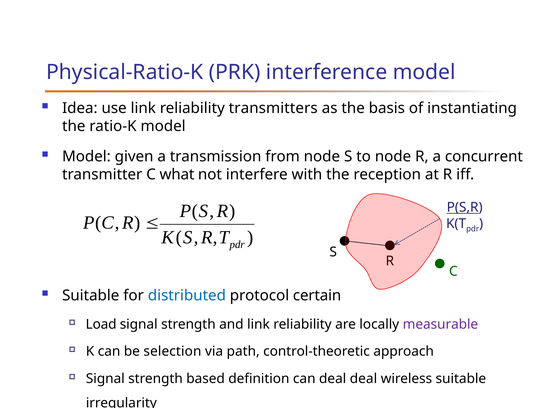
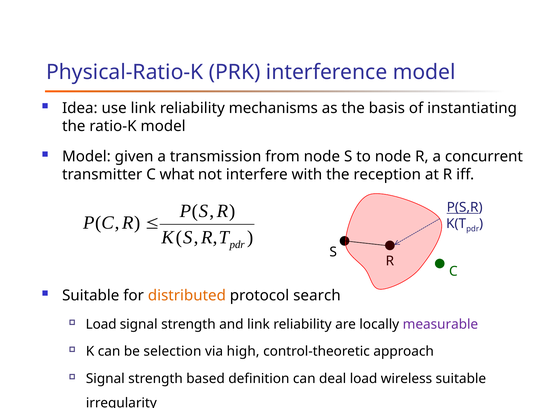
transmitters: transmitters -> mechanisms
distributed colour: blue -> orange
certain: certain -> search
path: path -> high
deal deal: deal -> load
